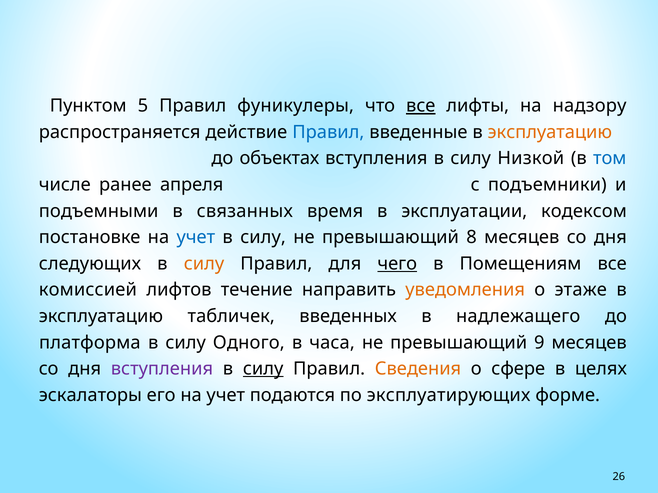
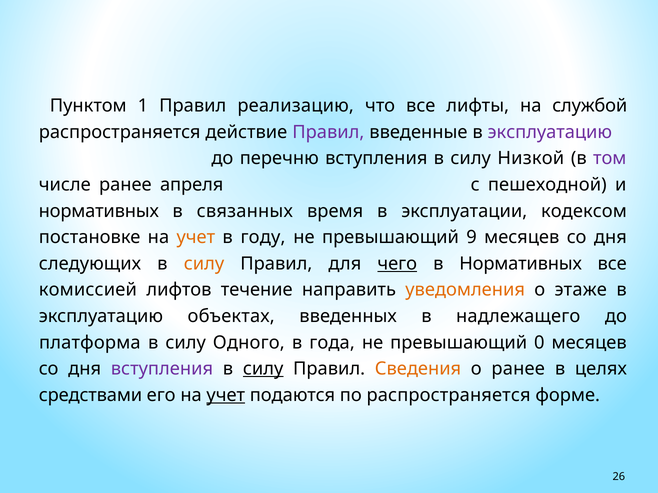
5: 5 -> 1
фуникулеры: фуникулеры -> реализацию
все at (421, 106) underline: present -> none
надзору: надзору -> службой
Правил at (328, 132) colour: blue -> purple
эксплуатацию at (550, 132) colour: orange -> purple
объектах: объектах -> перечню
том colour: blue -> purple
подъемники: подъемники -> пешеходной
подъемными at (99, 211): подъемными -> нормативных
учет at (196, 238) colour: blue -> orange
силу at (263, 238): силу -> году
8: 8 -> 9
в Помещениям: Помещениям -> Нормативных
табличек: табличек -> объектах
часа: часа -> года
9: 9 -> 0
о сфере: сфере -> ранее
эскалаторы: эскалаторы -> средствами
учет at (226, 395) underline: none -> present
по эксплуатирующих: эксплуатирующих -> распространяется
